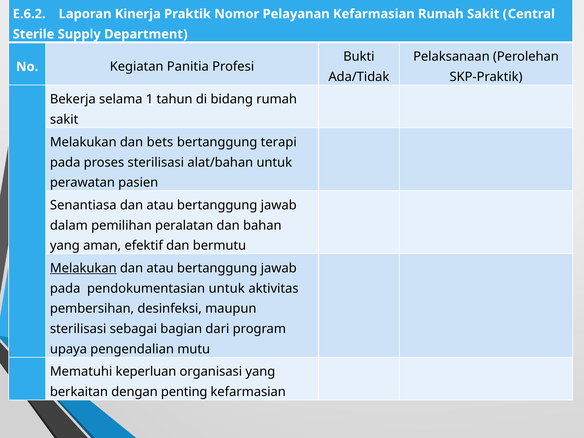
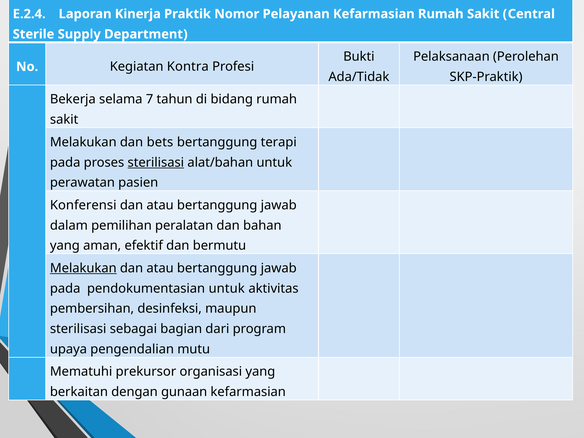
E.6.2: E.6.2 -> E.2.4
Panitia: Panitia -> Kontra
1: 1 -> 7
sterilisasi at (156, 162) underline: none -> present
Senantiasa: Senantiasa -> Konferensi
keperluan: keperluan -> prekursor
penting: penting -> gunaan
